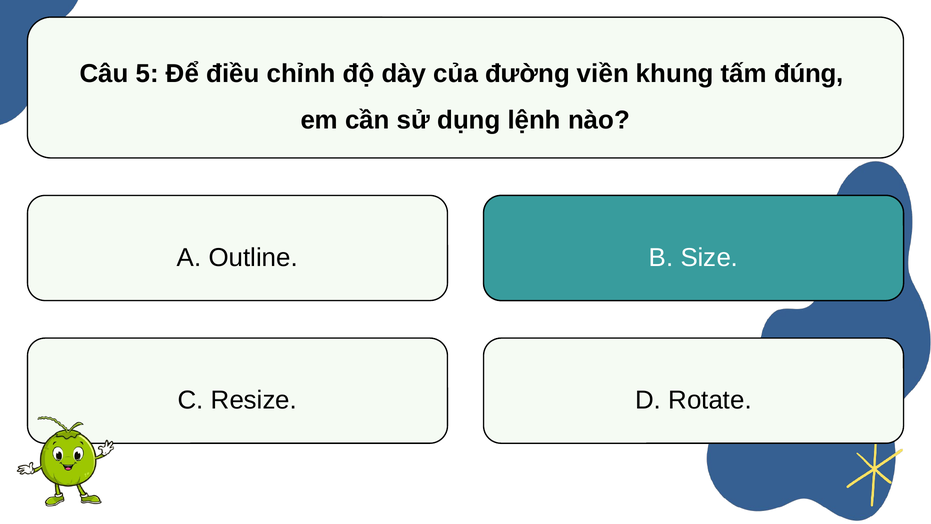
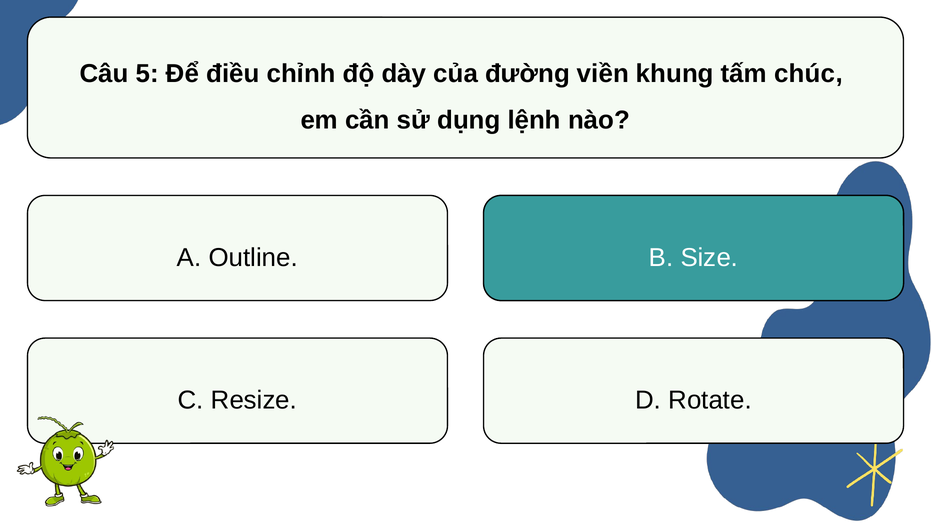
đúng: đúng -> chúc
